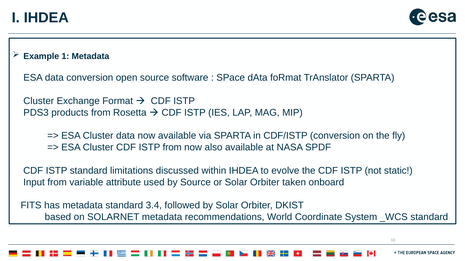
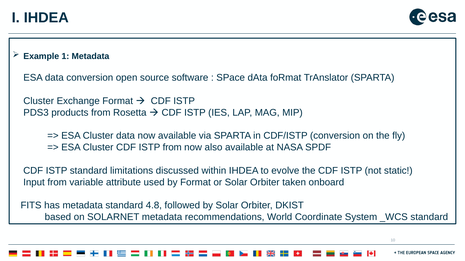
by Source: Source -> Format
3.4: 3.4 -> 4.8
